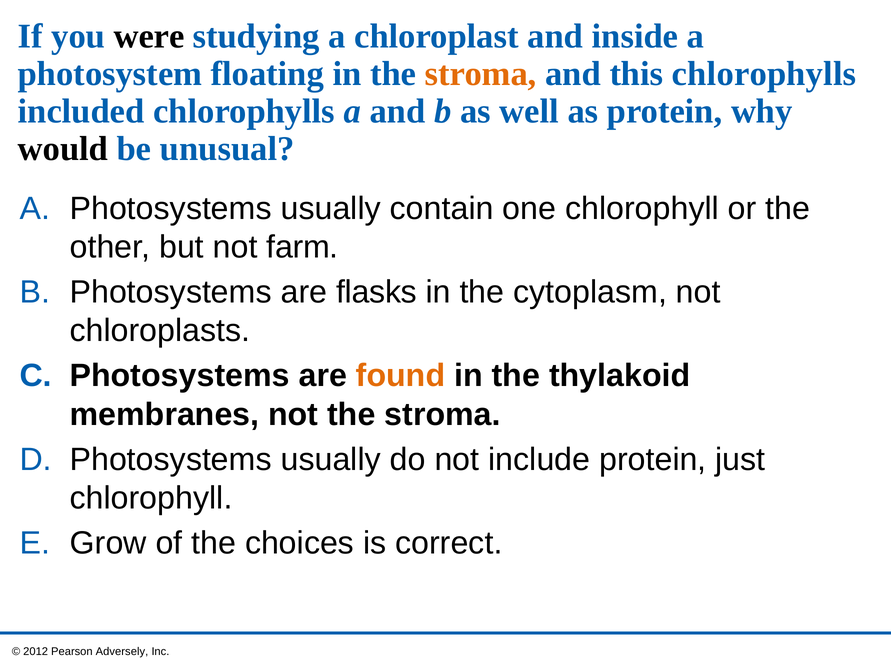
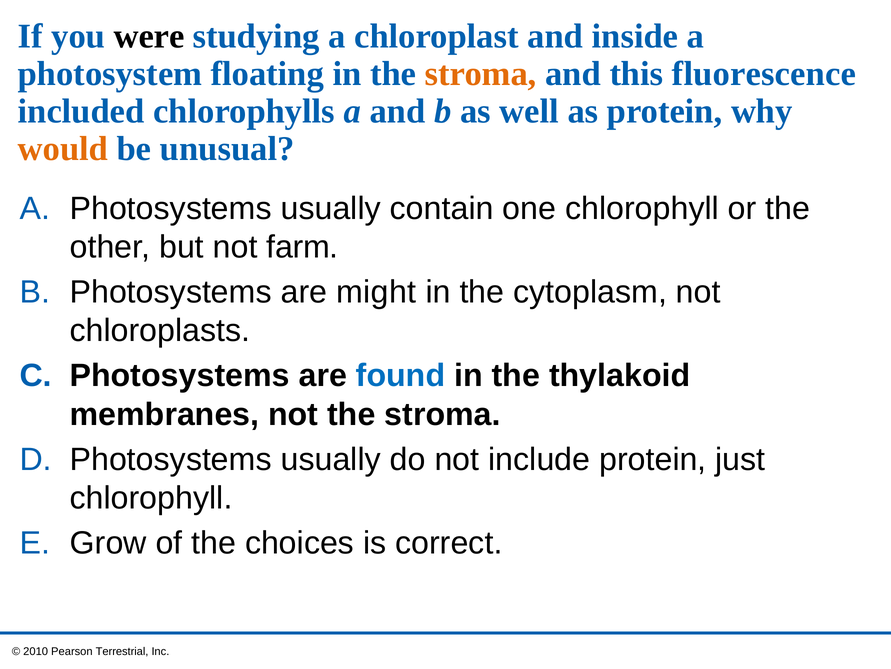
this chlorophylls: chlorophylls -> fluorescence
would colour: black -> orange
flasks: flasks -> might
found colour: orange -> blue
2012: 2012 -> 2010
Adversely: Adversely -> Terrestrial
